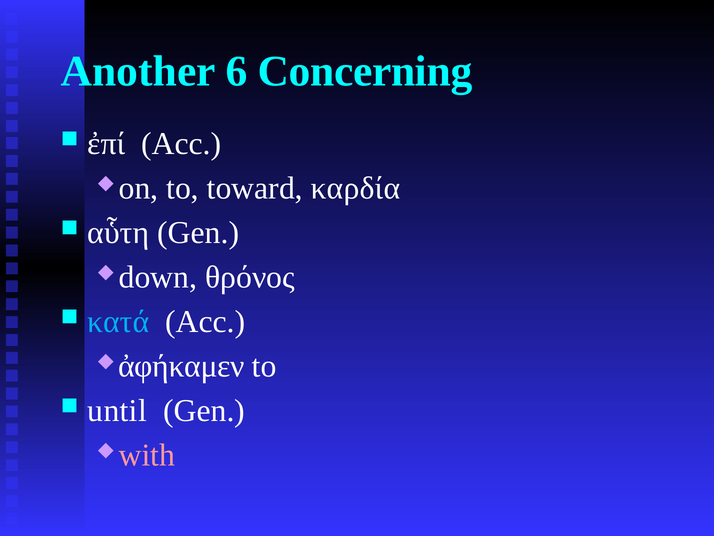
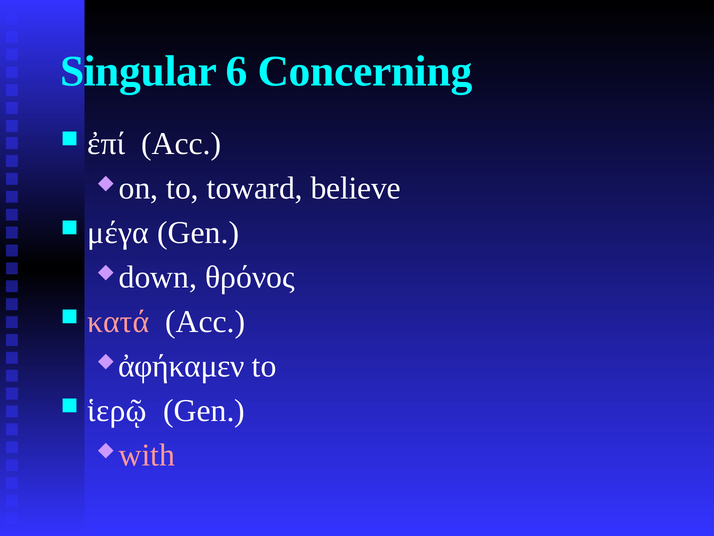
Another: Another -> Singular
καρδία: καρδία -> believe
αὗτη: αὗτη -> μέγα
κατά colour: light blue -> pink
until: until -> ἱερῷ
